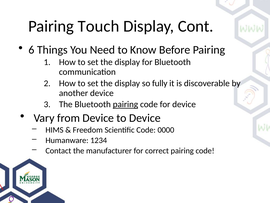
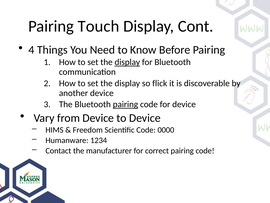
6: 6 -> 4
display at (127, 62) underline: none -> present
fully: fully -> flick
